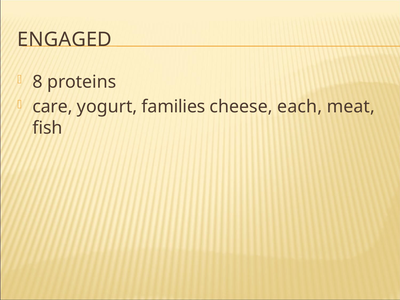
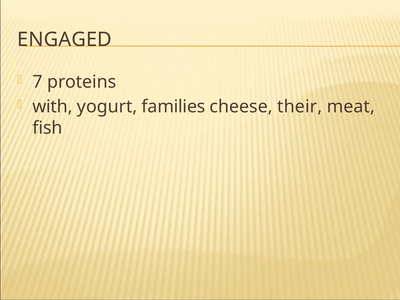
8: 8 -> 7
care: care -> with
each: each -> their
